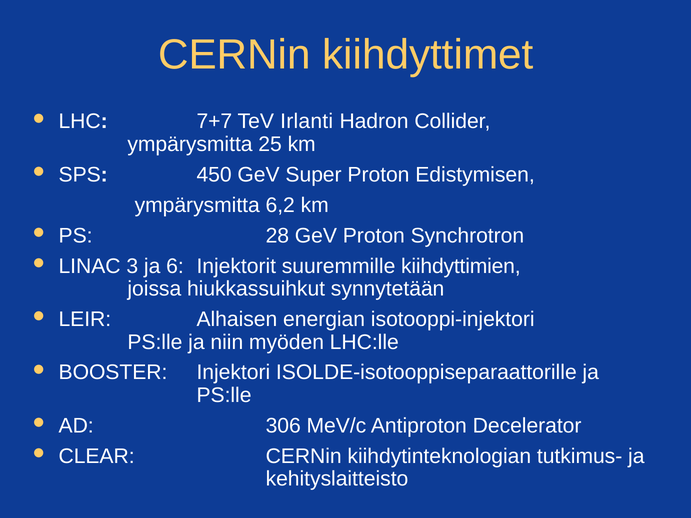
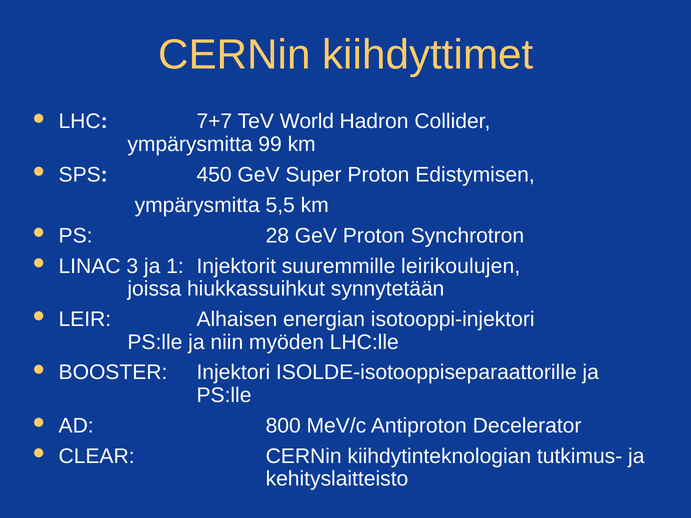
Irlanti: Irlanti -> World
25: 25 -> 99
6,2: 6,2 -> 5,5
6: 6 -> 1
kiihdyttimien: kiihdyttimien -> leirikoulujen
306: 306 -> 800
